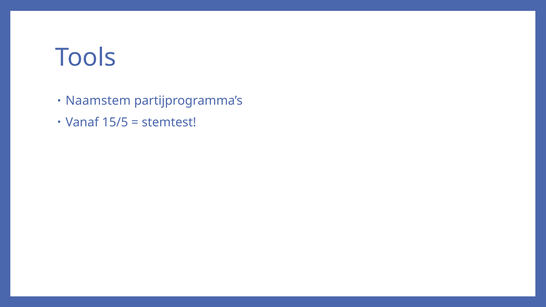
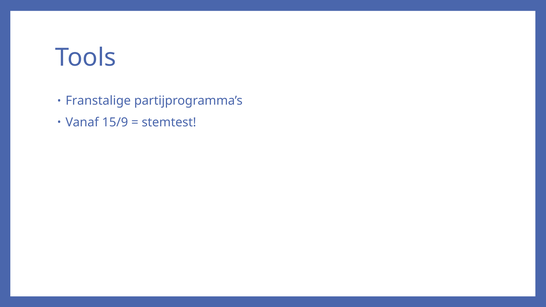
Naamstem: Naamstem -> Franstalige
15/5: 15/5 -> 15/9
